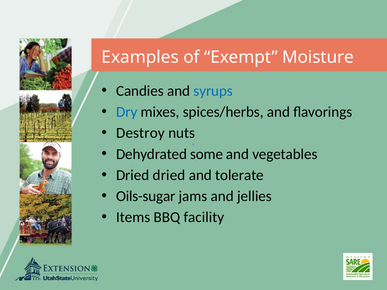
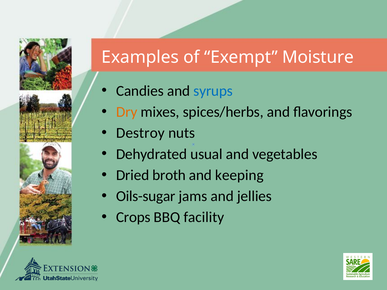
Dry colour: blue -> orange
some: some -> usual
Dried dried: dried -> broth
tolerate: tolerate -> keeping
Items: Items -> Crops
